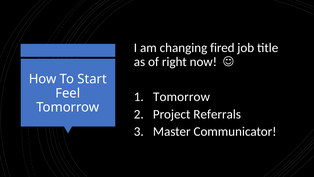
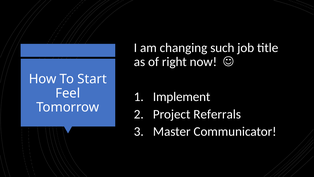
fired: fired -> such
Tomorrow at (181, 97): Tomorrow -> Implement
